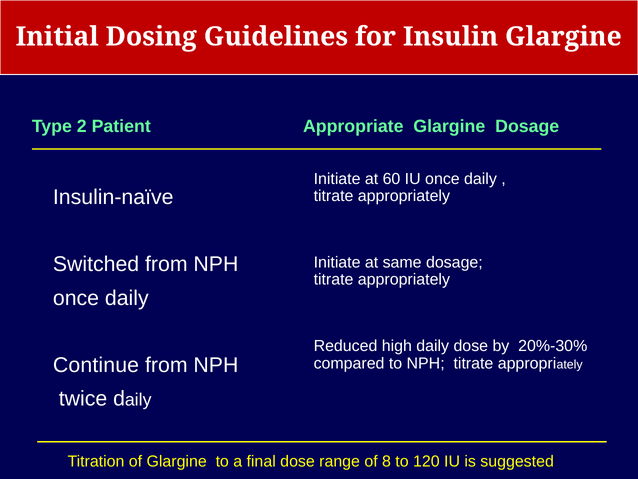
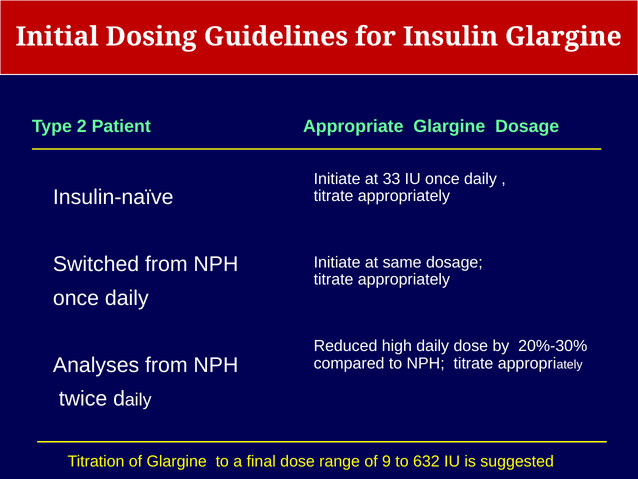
60: 60 -> 33
Continue: Continue -> Analyses
8: 8 -> 9
120: 120 -> 632
